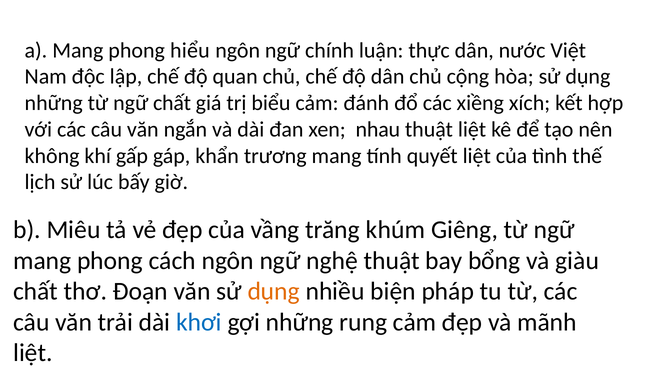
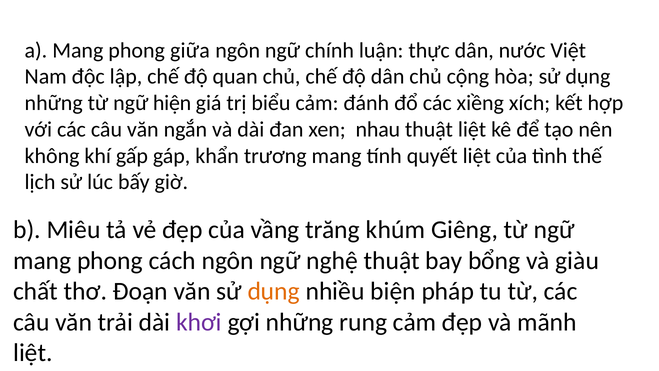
hiểu: hiểu -> giữa
ngữ chất: chất -> hiện
khơi colour: blue -> purple
